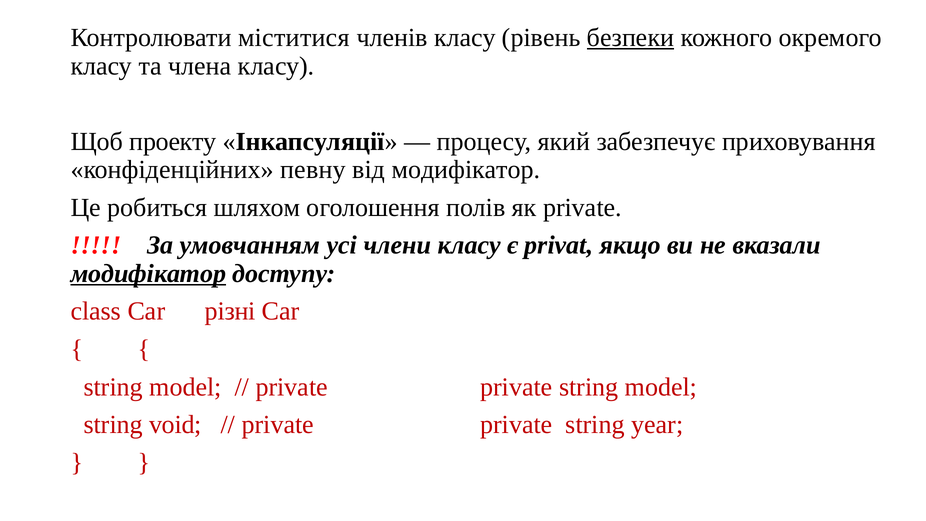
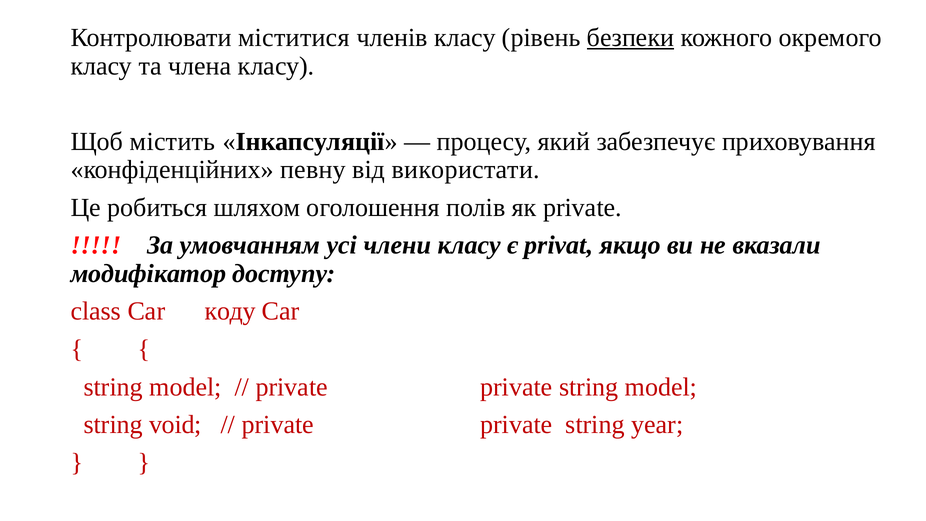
проекту: проекту -> містить
від модифікатор: модифікатор -> використати
модифікатор at (148, 273) underline: present -> none
різні: різні -> коду
